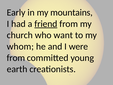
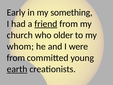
mountains: mountains -> something
want: want -> older
earth underline: none -> present
